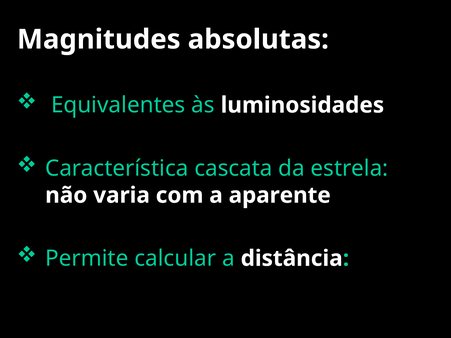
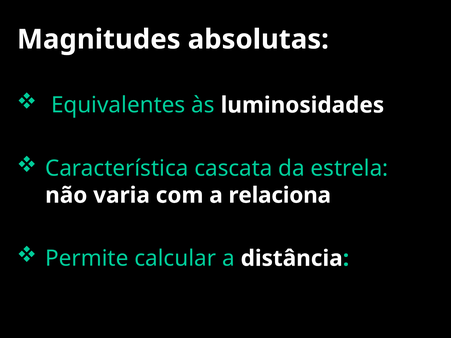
aparente: aparente -> relaciona
